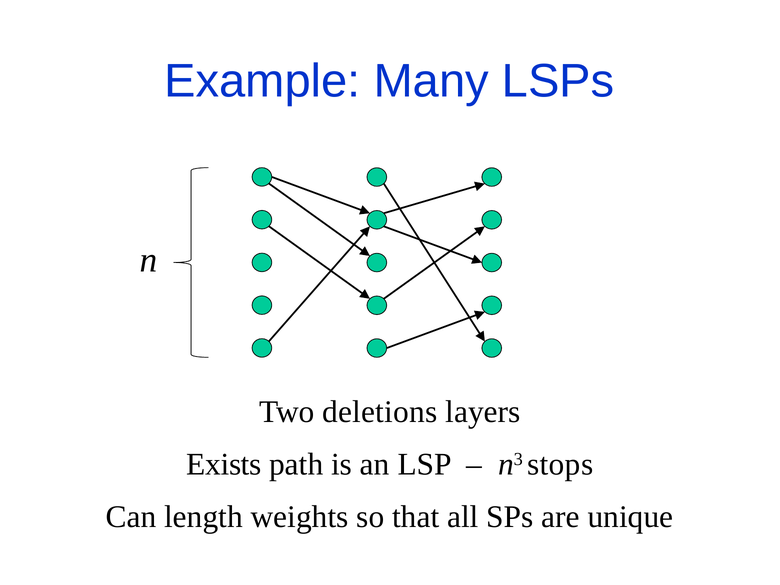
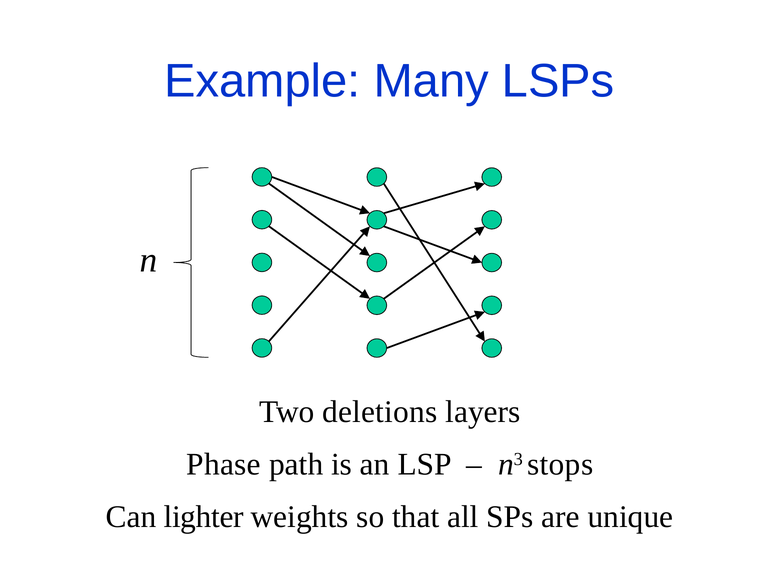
Exists: Exists -> Phase
length: length -> lighter
